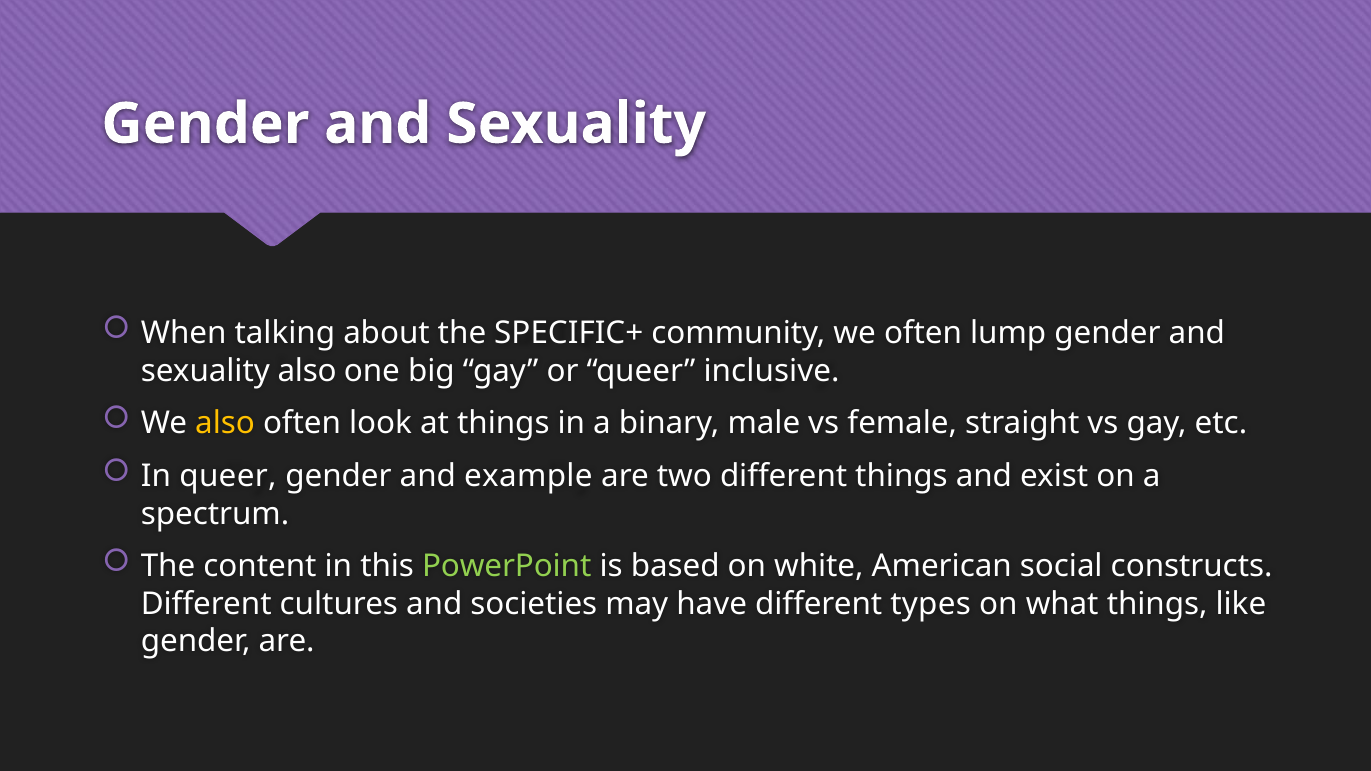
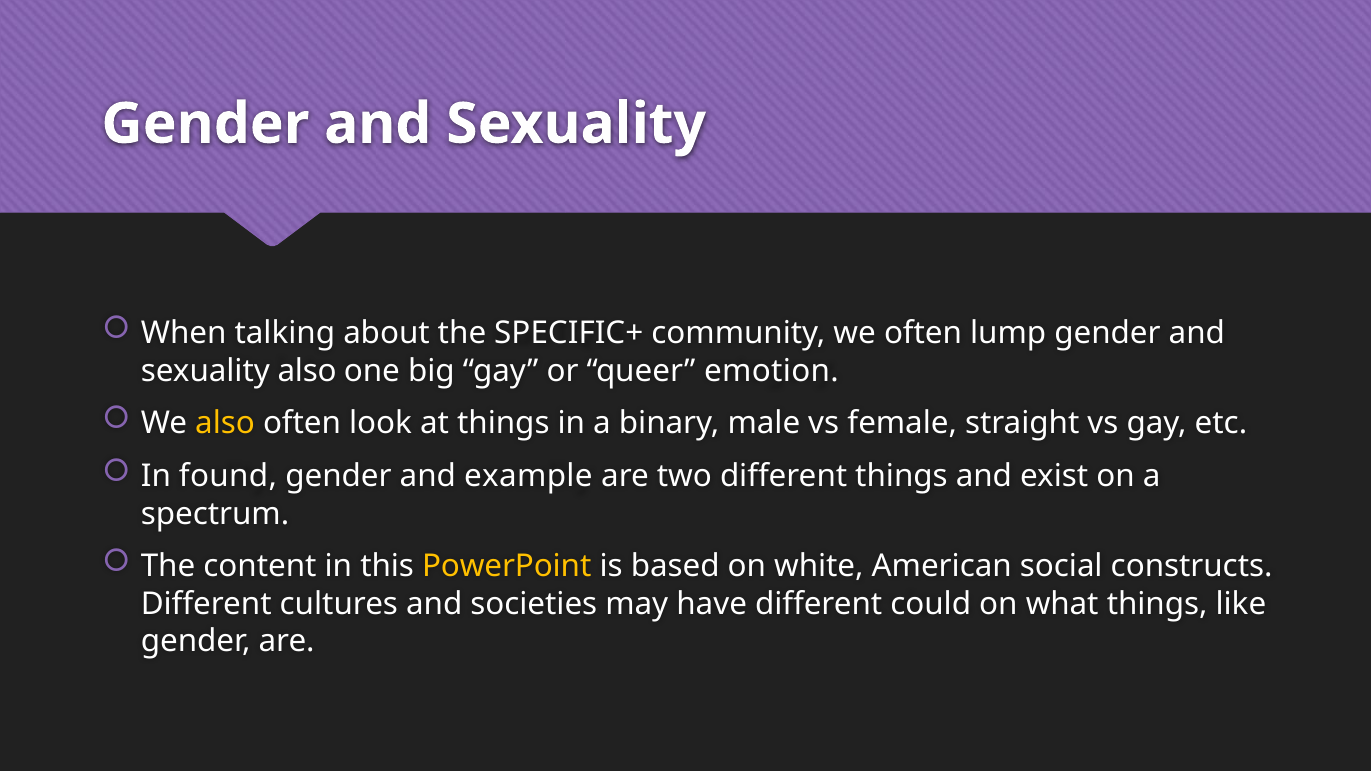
inclusive: inclusive -> emotion
In queer: queer -> found
PowerPoint colour: light green -> yellow
types: types -> could
